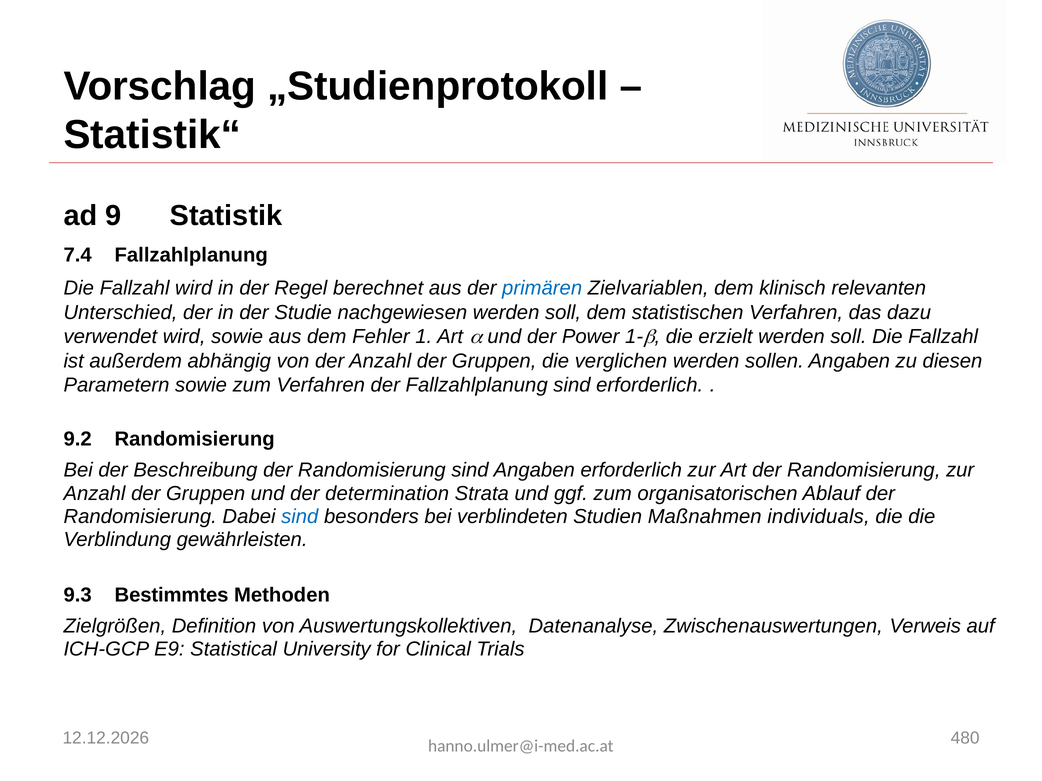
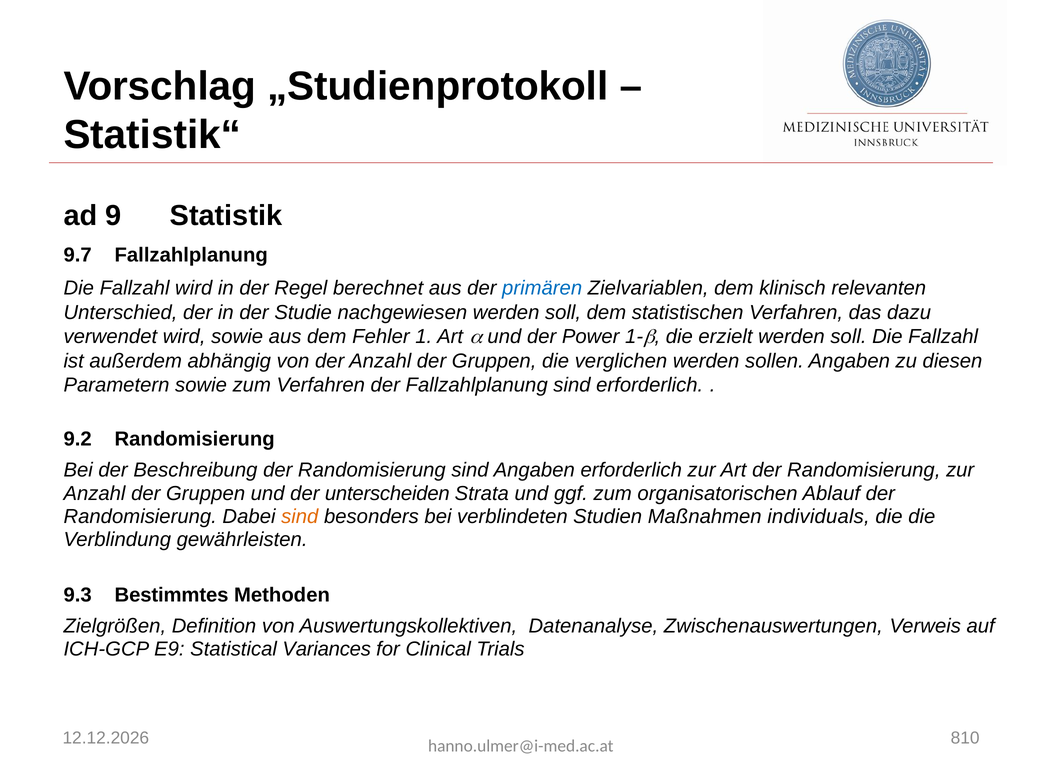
7.4: 7.4 -> 9.7
determination: determination -> unterscheiden
sind at (300, 517) colour: blue -> orange
University: University -> Variances
480: 480 -> 810
